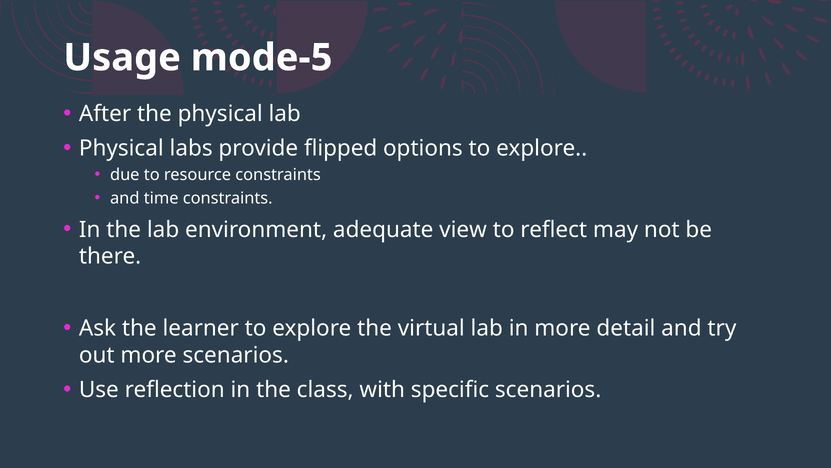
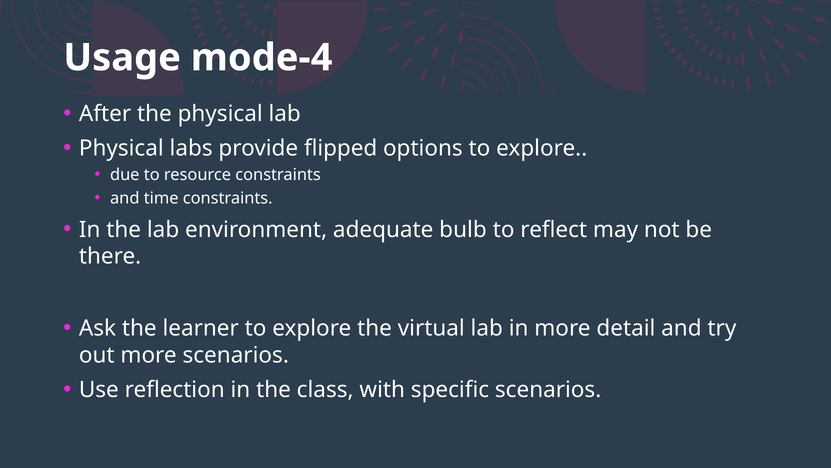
mode-5: mode-5 -> mode-4
view: view -> bulb
